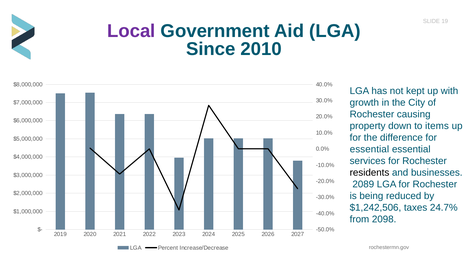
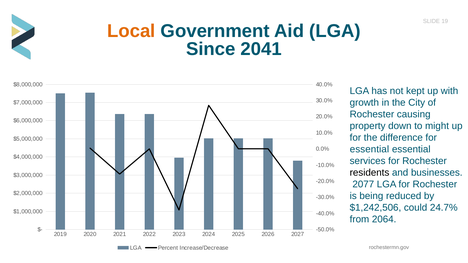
Local colour: purple -> orange
2010: 2010 -> 2041
items: items -> might
2089: 2089 -> 2077
taxes: taxes -> could
2098: 2098 -> 2064
